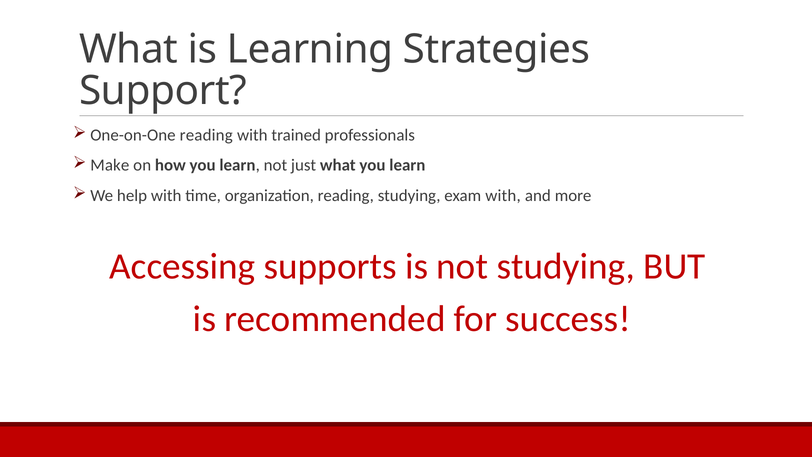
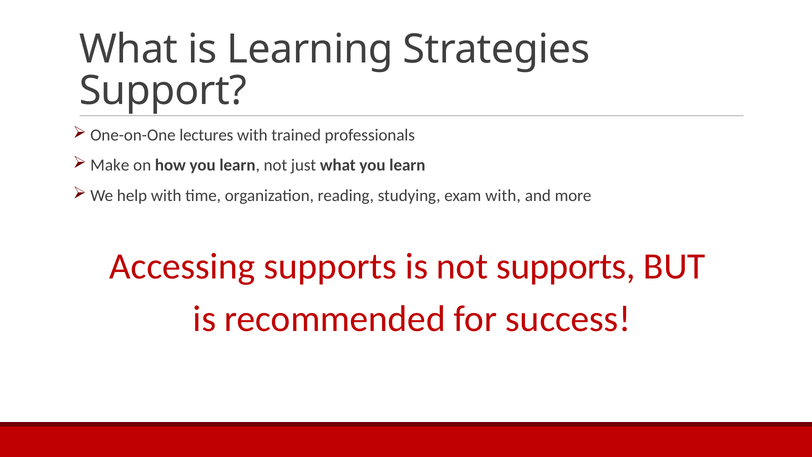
One-on-One reading: reading -> lectures
not studying: studying -> supports
